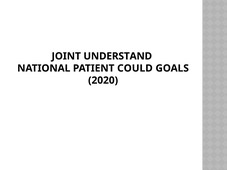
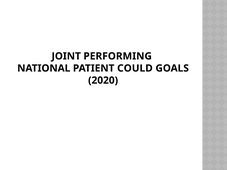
UNDERSTAND: UNDERSTAND -> PERFORMING
